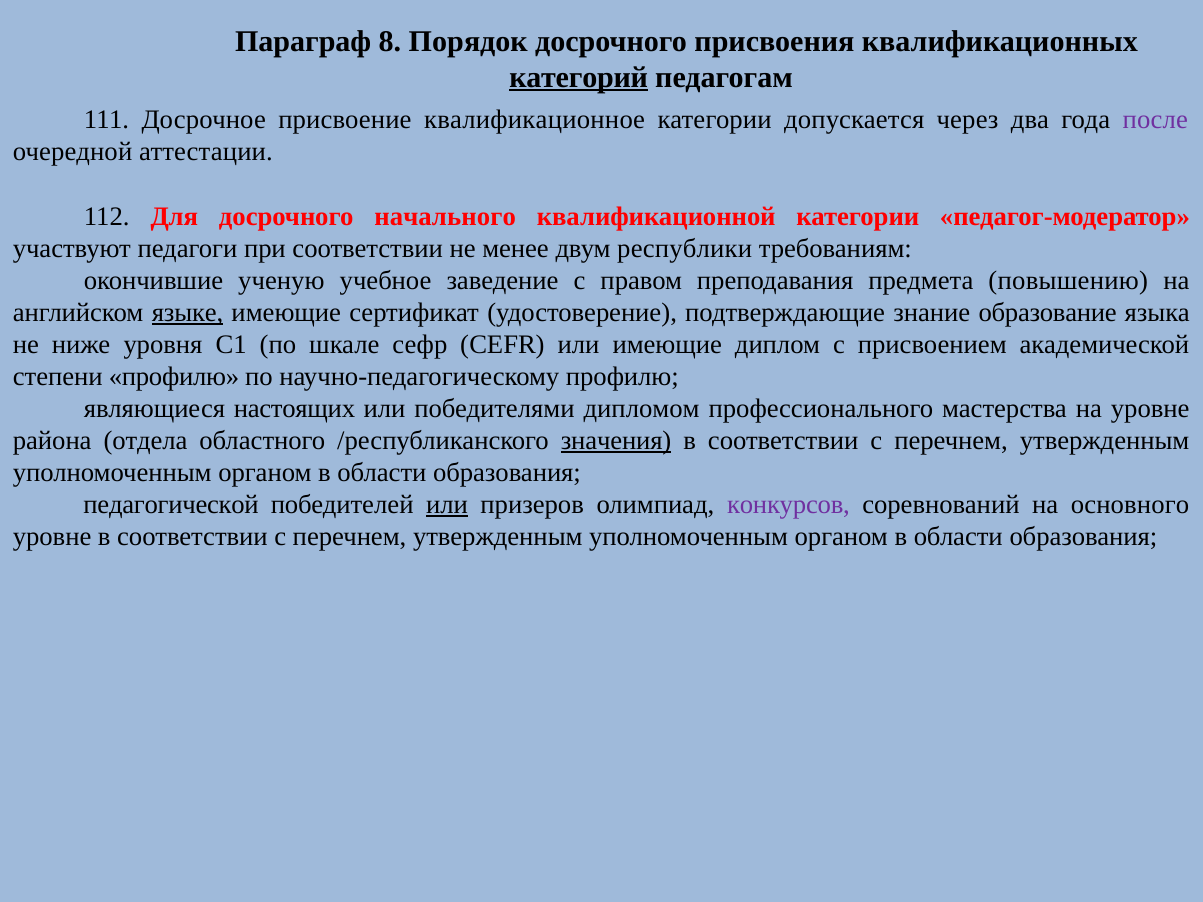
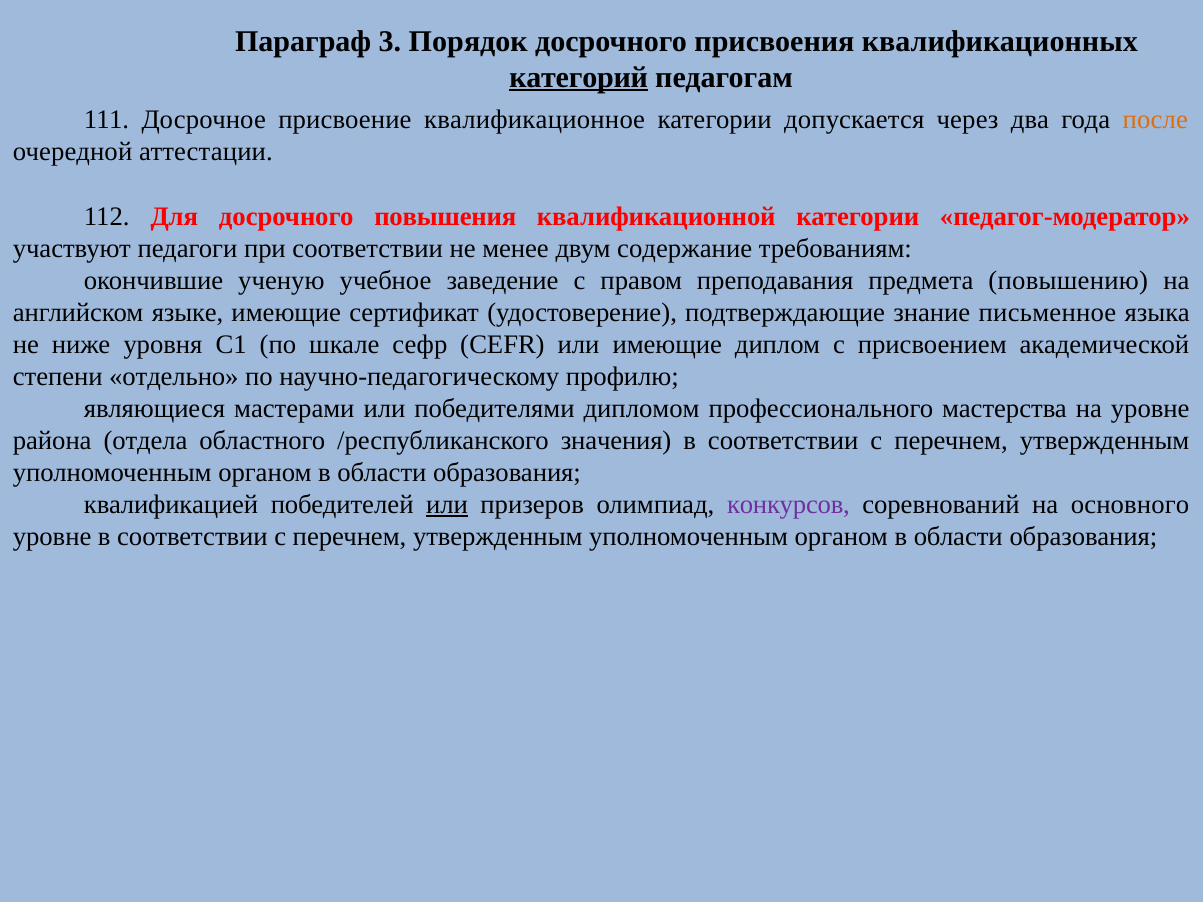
8: 8 -> 3
после colour: purple -> orange
начального: начального -> повышения
республики: республики -> содержание
языке underline: present -> none
образование: образование -> письменное
степени профилю: профилю -> отдельно
настоящих: настоящих -> мастерами
значения underline: present -> none
педагогической: педагогической -> квалификацией
